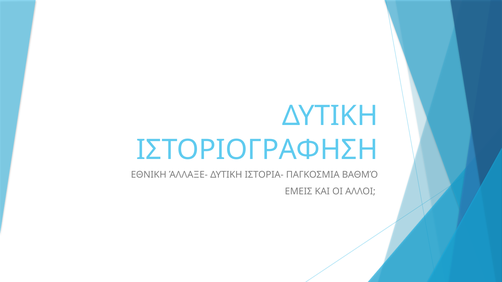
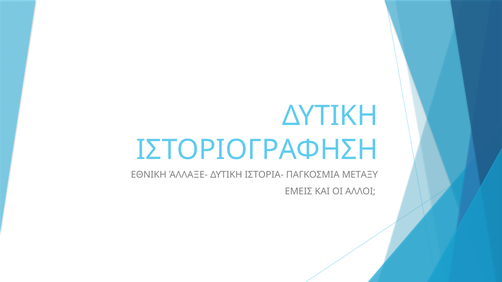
ΒΑΘΜΌ: ΒΑΘΜΌ -> ΜΕΤΑΞΥ
